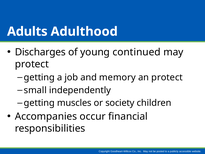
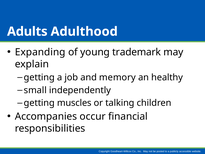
Discharges: Discharges -> Expanding
continued: continued -> trademark
protect at (32, 64): protect -> explain
an protect: protect -> healthy
society: society -> talking
